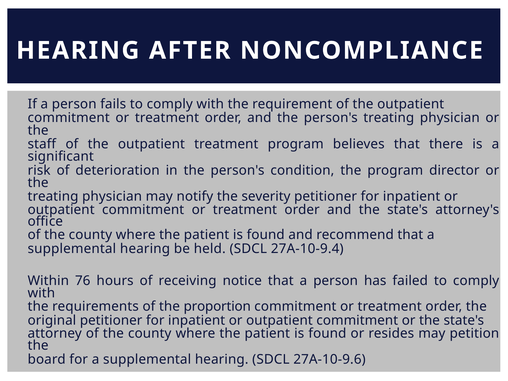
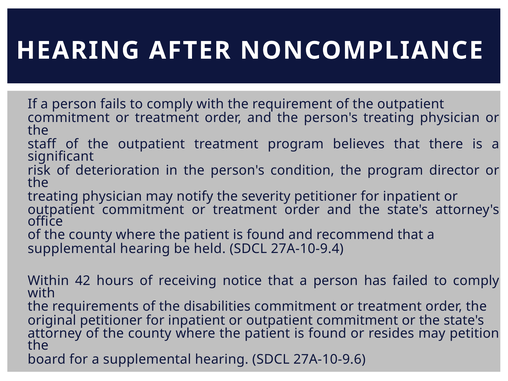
76: 76 -> 42
proportion: proportion -> disabilities
